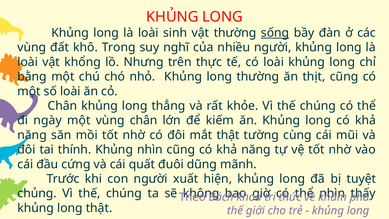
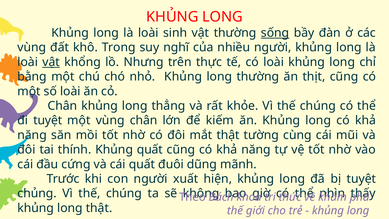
vật at (51, 62) underline: none -> present
đi ngày: ngày -> tuyệt
Khủng nhìn: nhìn -> quất
